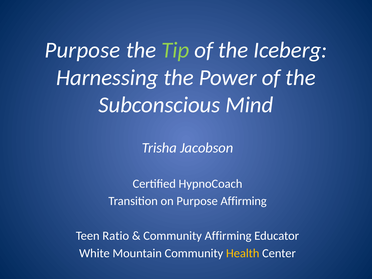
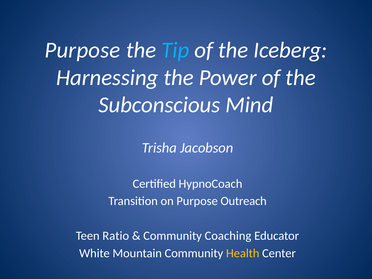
Tip colour: light green -> light blue
Purpose Affirming: Affirming -> Outreach
Community Affirming: Affirming -> Coaching
